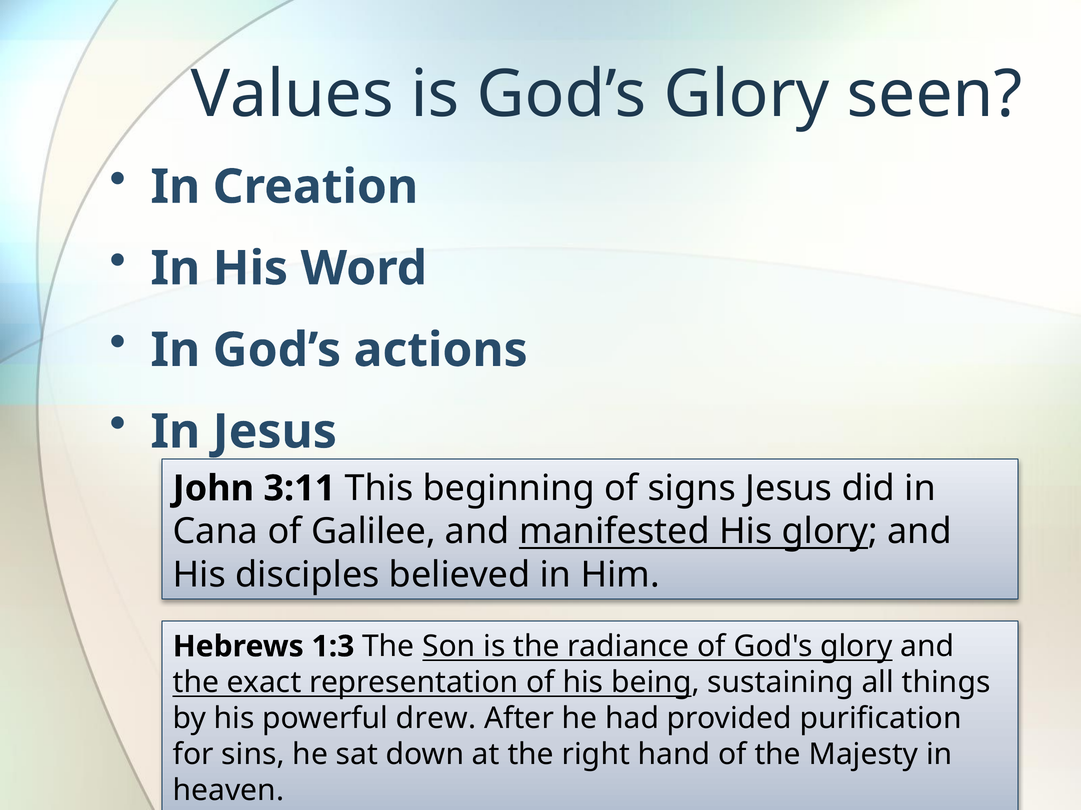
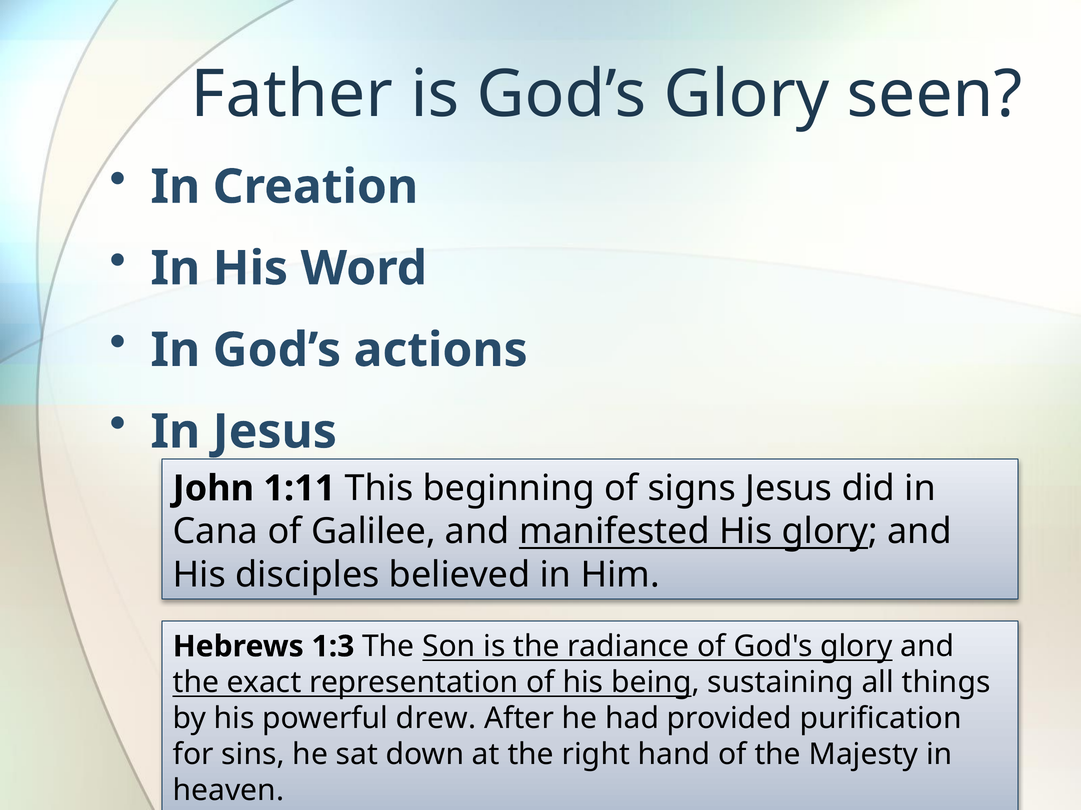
Values: Values -> Father
3:11: 3:11 -> 1:11
